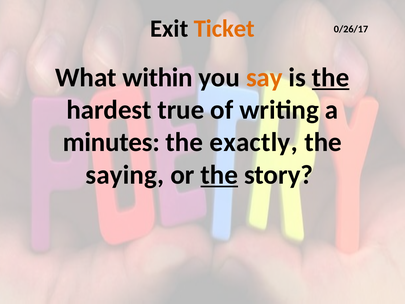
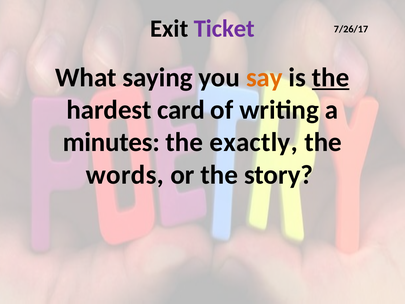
Ticket colour: orange -> purple
0/26/17: 0/26/17 -> 7/26/17
within: within -> saying
true: true -> card
saying: saying -> words
the at (219, 175) underline: present -> none
